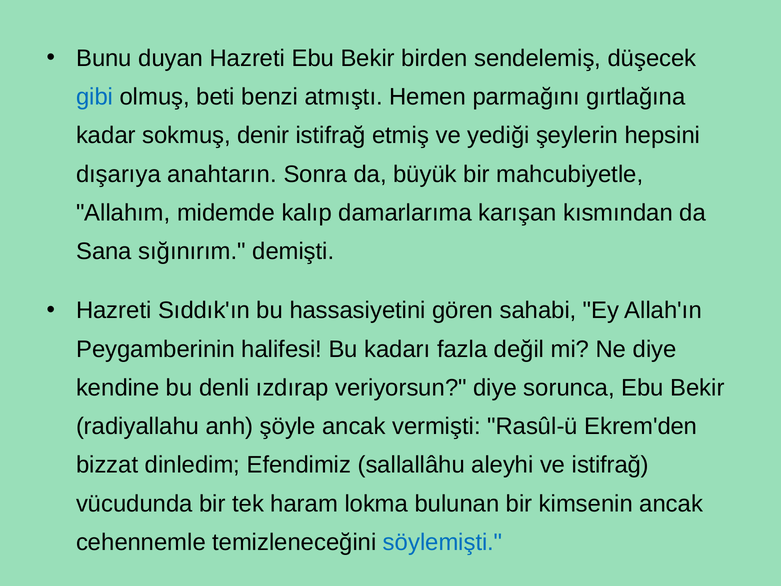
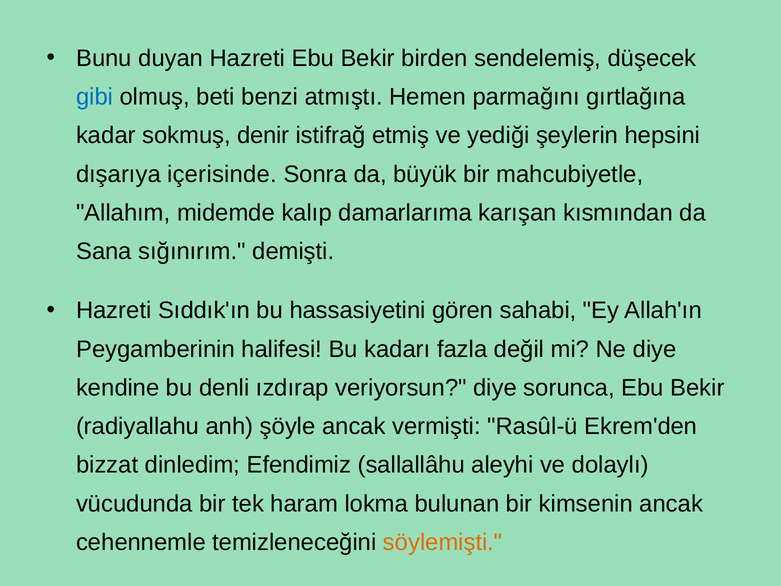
anahtarın: anahtarın -> içerisinde
ve istifrağ: istifrağ -> dolaylı
söylemişti colour: blue -> orange
